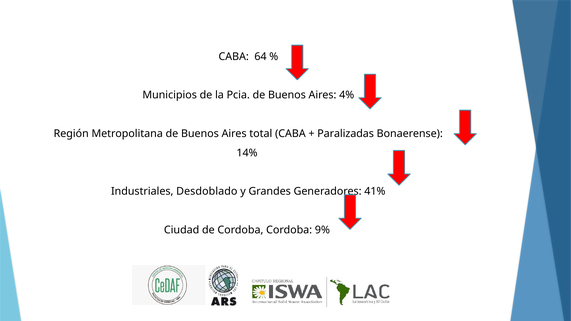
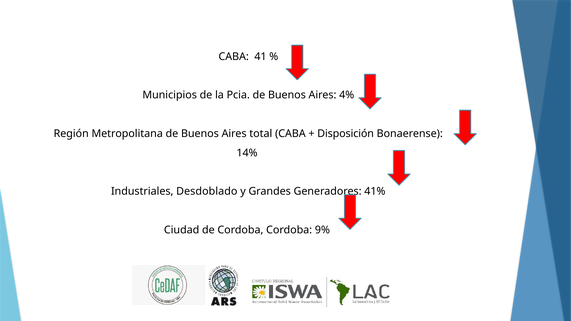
64: 64 -> 41
Paralizadas: Paralizadas -> Disposición
